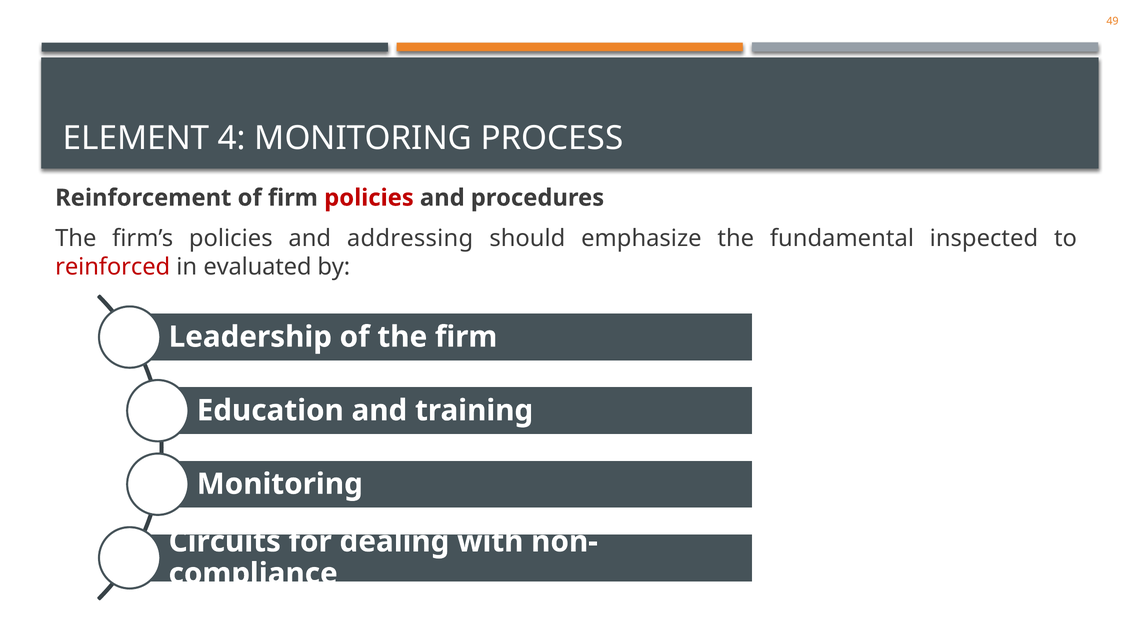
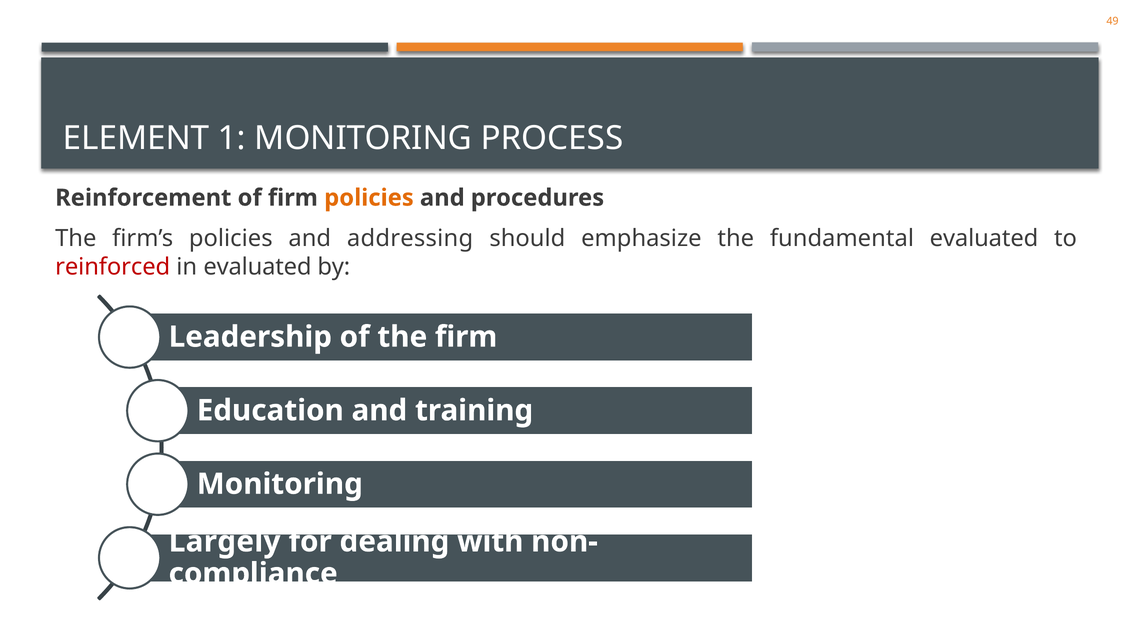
4: 4 -> 1
policies at (369, 198) colour: red -> orange
fundamental inspected: inspected -> evaluated
Circuits: Circuits -> Largely
